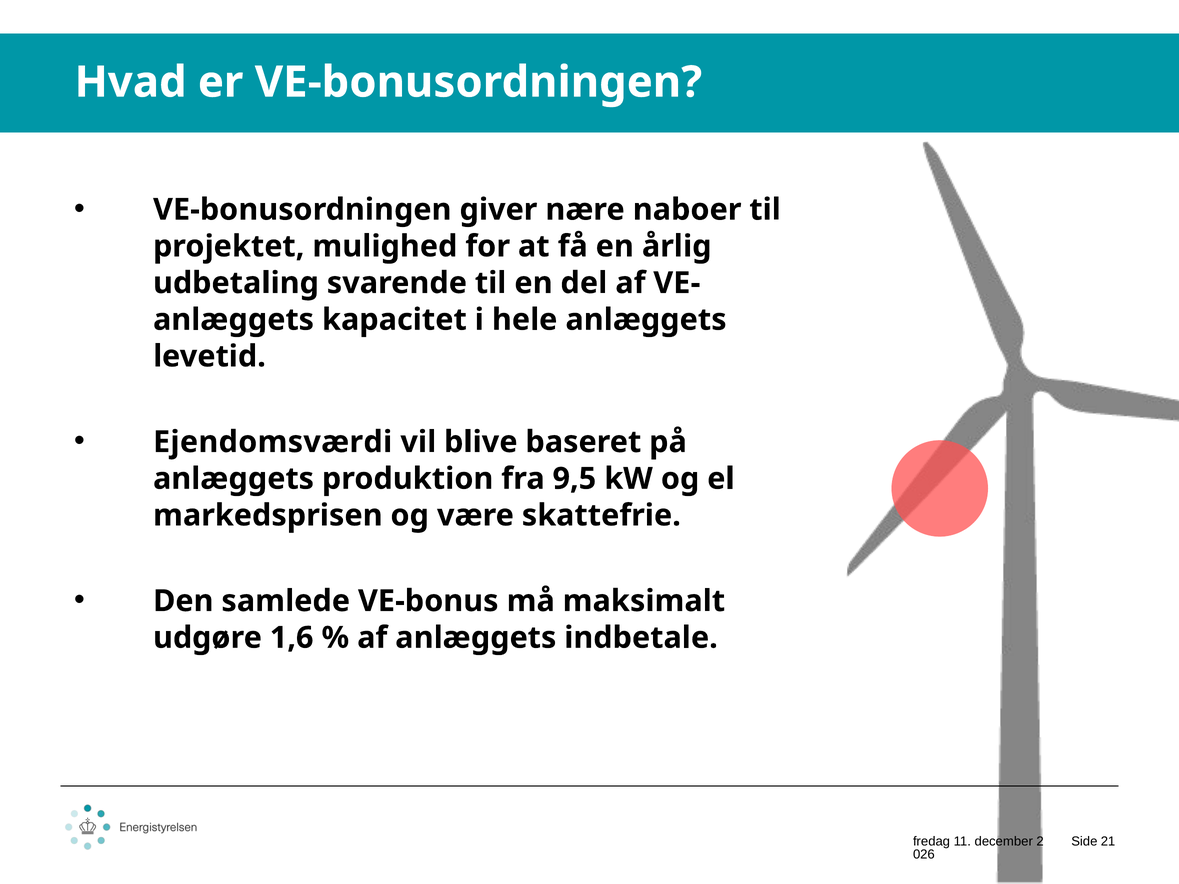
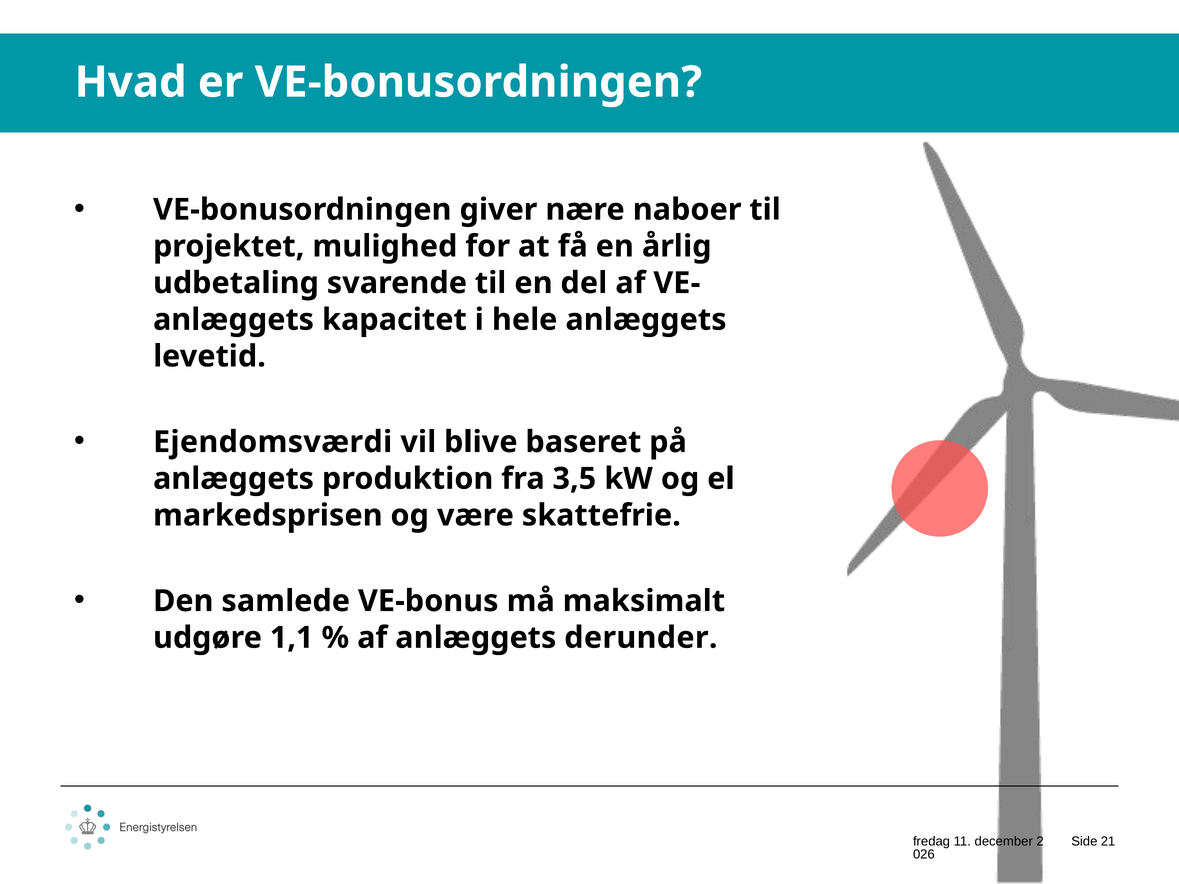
9,5: 9,5 -> 3,5
1,6: 1,6 -> 1,1
indbetale: indbetale -> derunder
